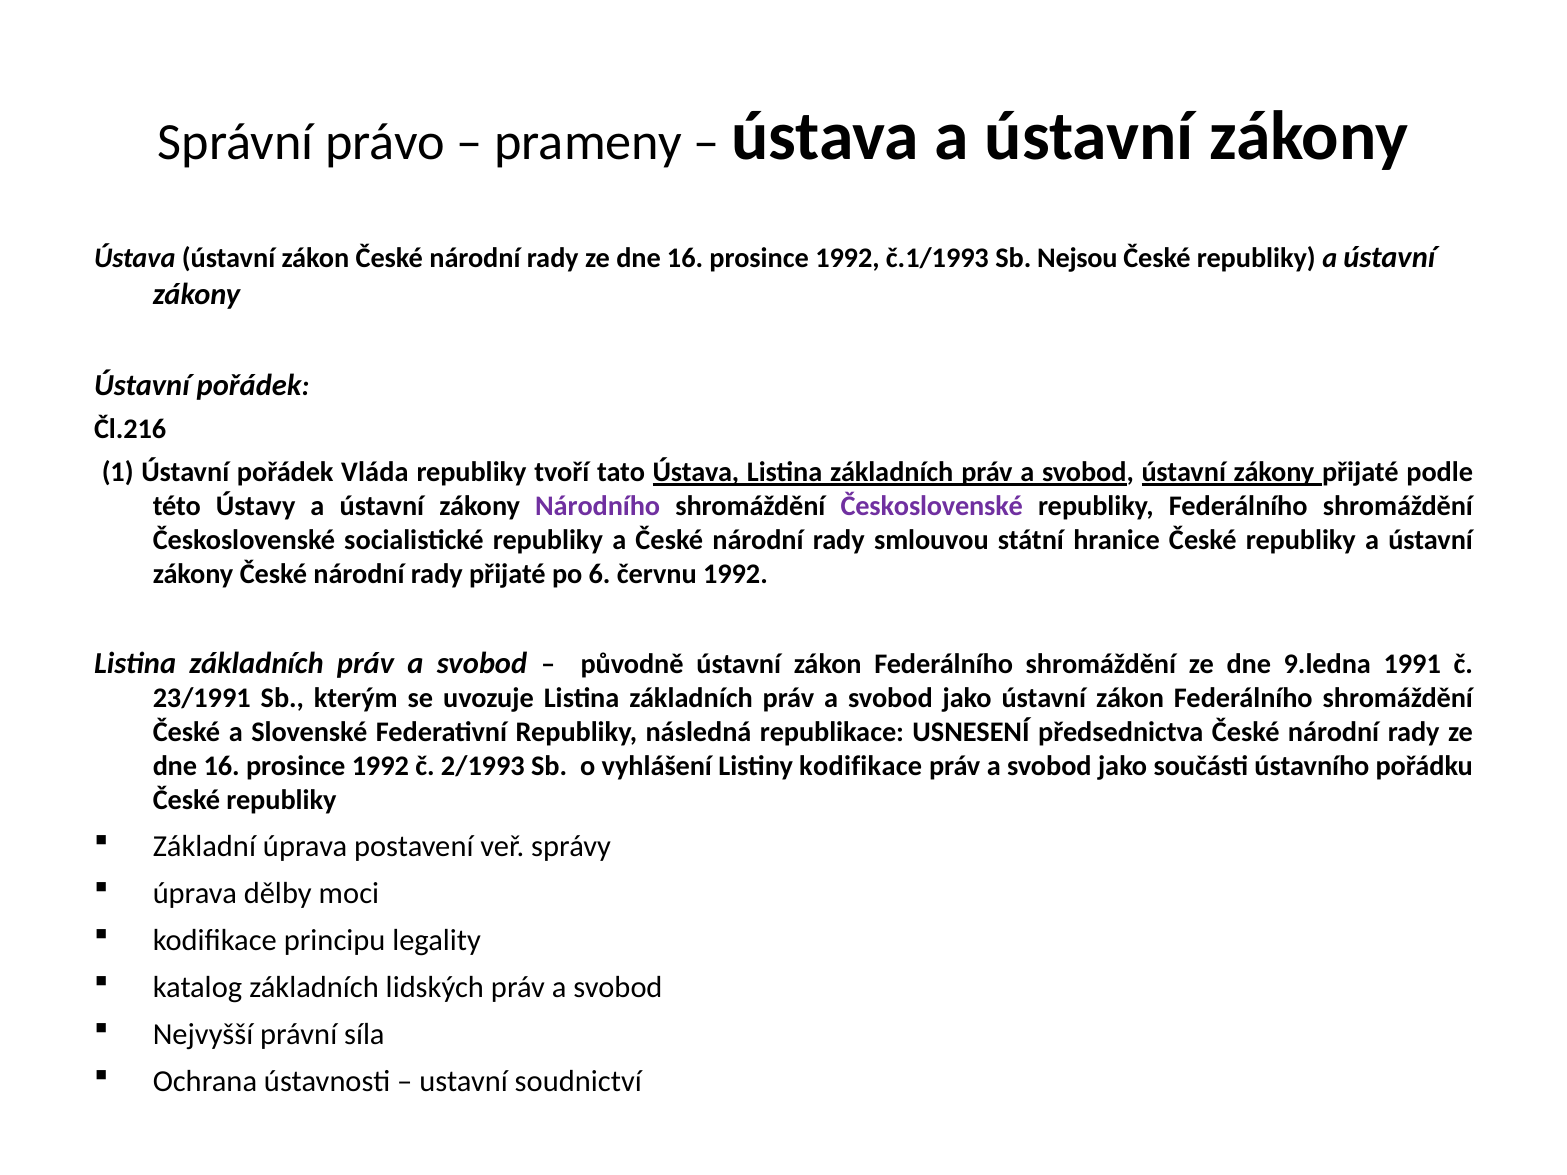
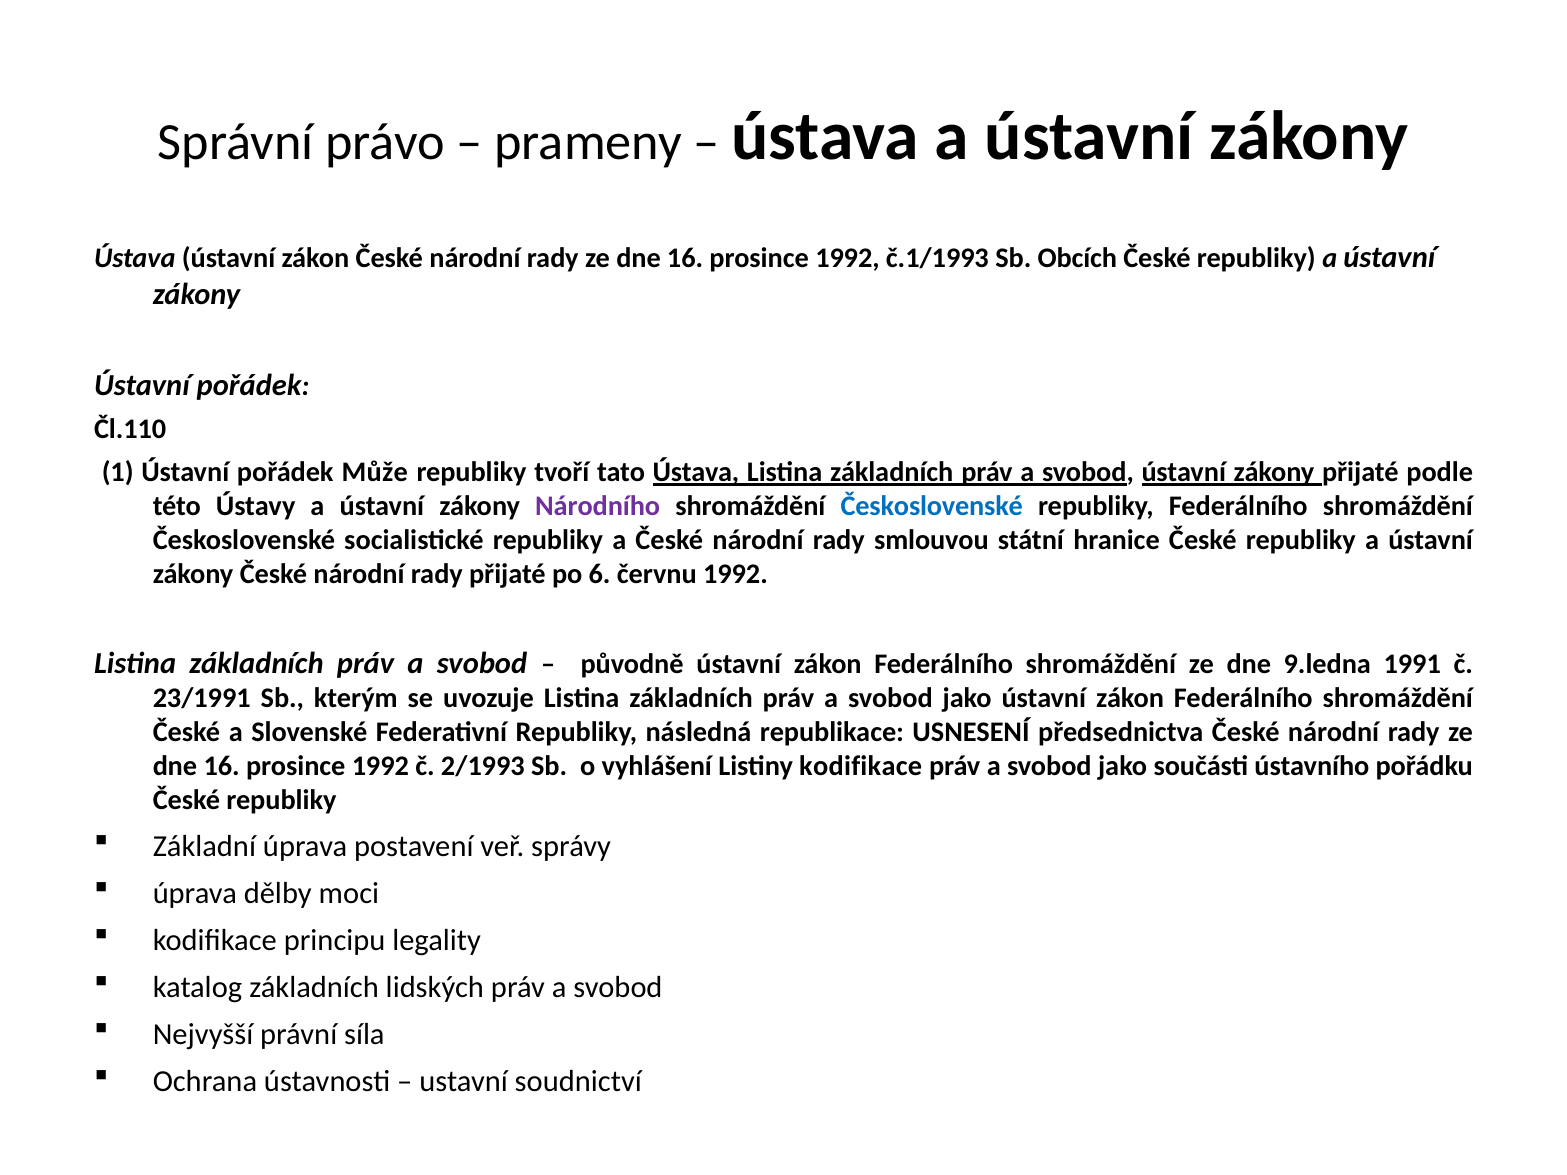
Nejsou: Nejsou -> Obcích
Čl.216: Čl.216 -> Čl.110
Vláda: Vláda -> Může
Československé at (932, 507) colour: purple -> blue
